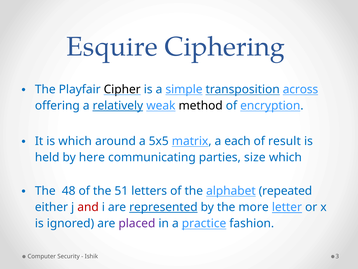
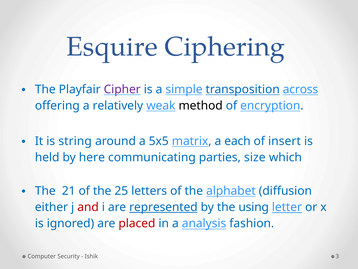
Cipher colour: black -> purple
relatively underline: present -> none
is which: which -> string
result: result -> insert
48: 48 -> 21
51: 51 -> 25
repeated: repeated -> diffusion
more: more -> using
placed colour: purple -> red
practice: practice -> analysis
